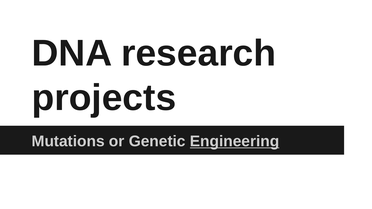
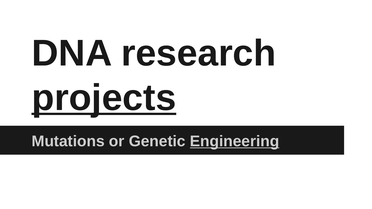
projects underline: none -> present
